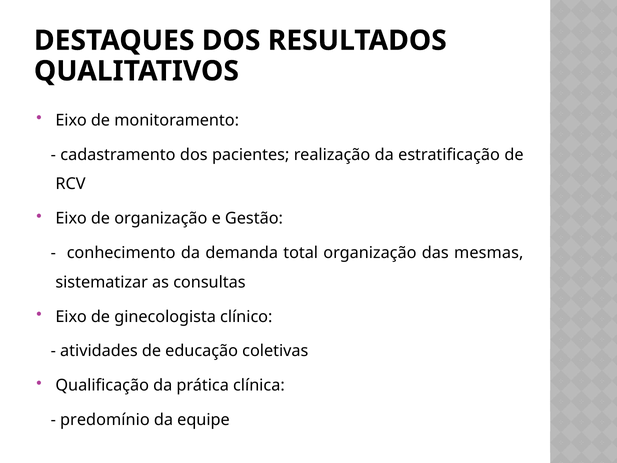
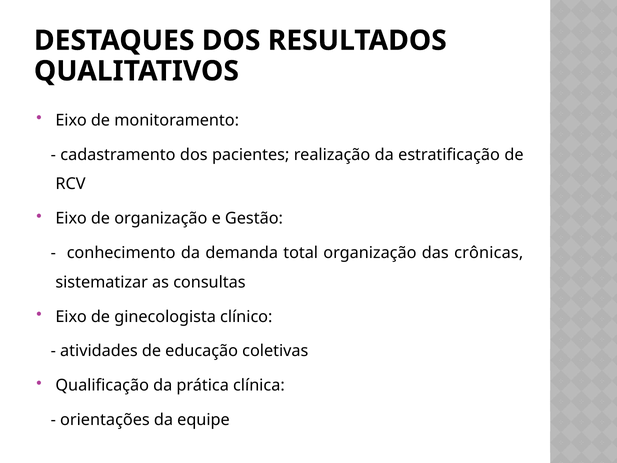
mesmas: mesmas -> crônicas
predomínio: predomínio -> orientações
